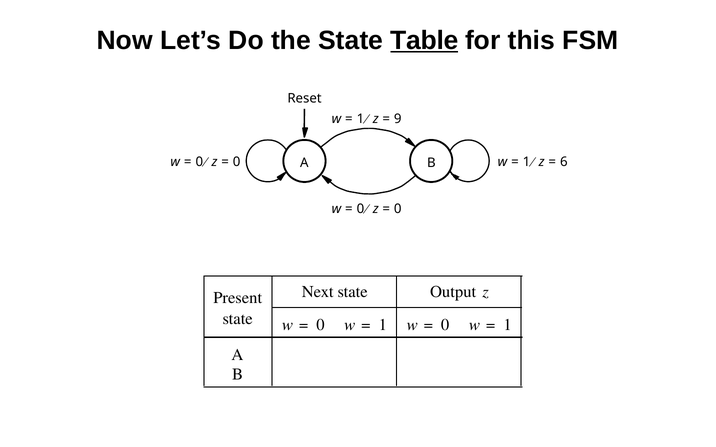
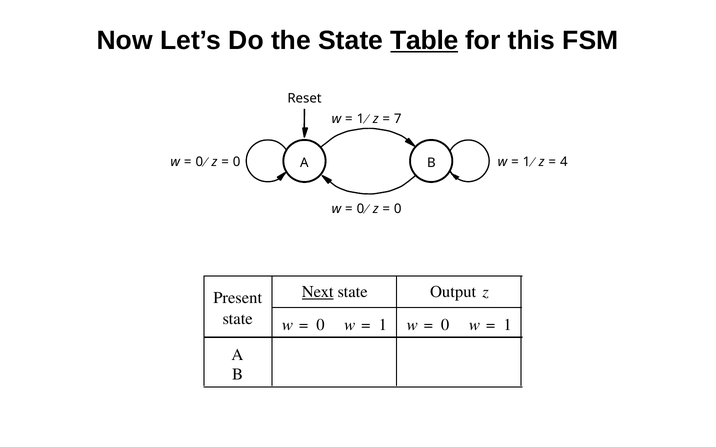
9: 9 -> 7
6: 6 -> 4
Next underline: none -> present
